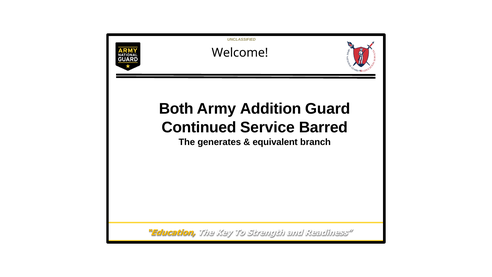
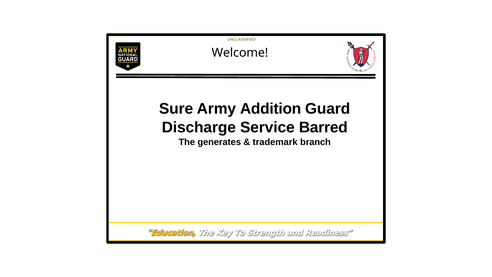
Both: Both -> Sure
Continued: Continued -> Discharge
equivalent: equivalent -> trademark
